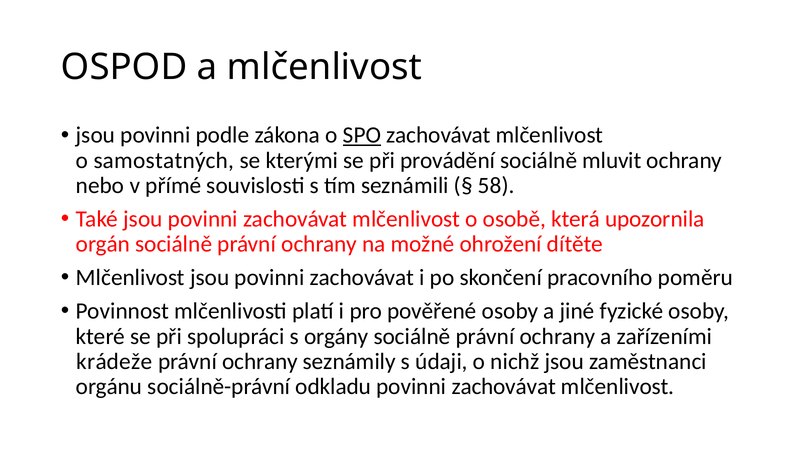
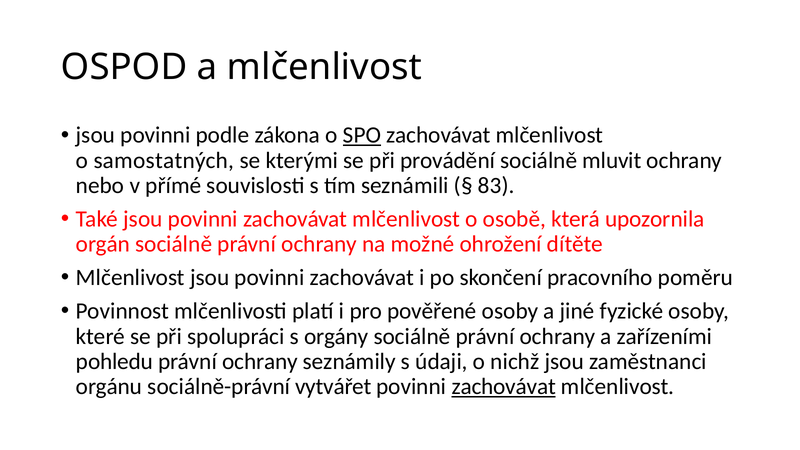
58: 58 -> 83
krádeže: krádeže -> pohledu
odkladu: odkladu -> vytvářet
zachovávat at (504, 387) underline: none -> present
